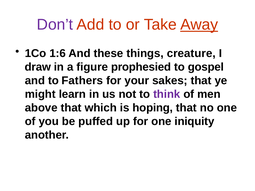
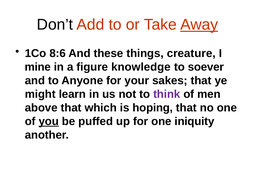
Don’t colour: purple -> black
1:6: 1:6 -> 8:6
draw: draw -> mine
prophesied: prophesied -> knowledge
gospel: gospel -> soever
Fathers: Fathers -> Anyone
you underline: none -> present
